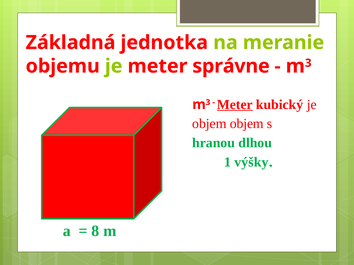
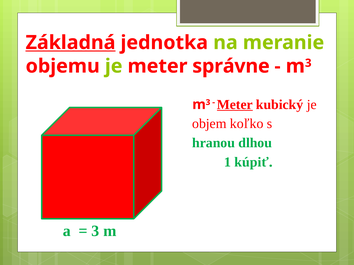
Základná underline: none -> present
objem objem: objem -> koľko
výšky: výšky -> kúpiť
8 at (95, 231): 8 -> 3
